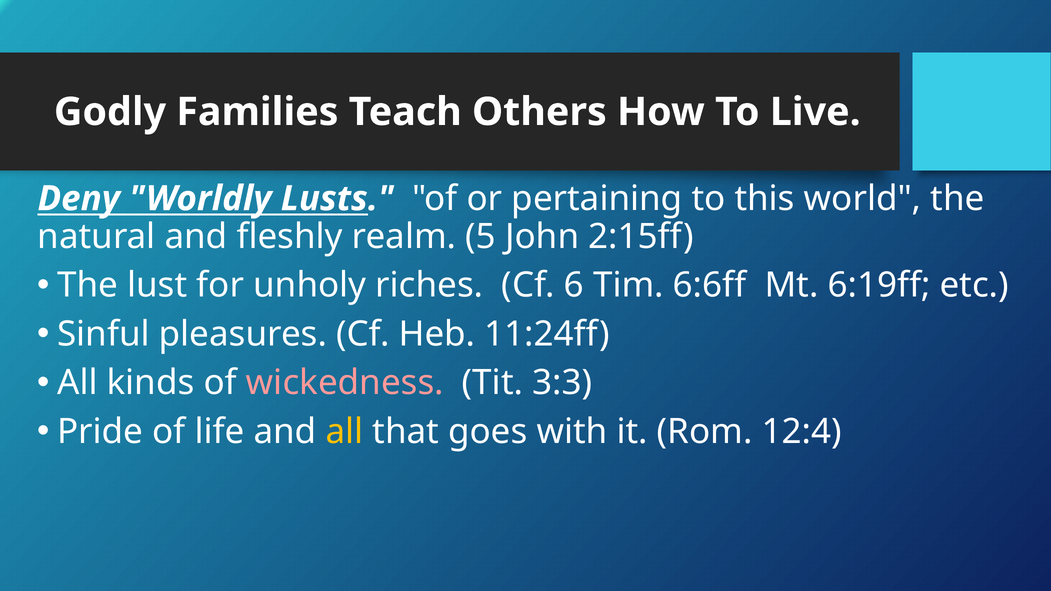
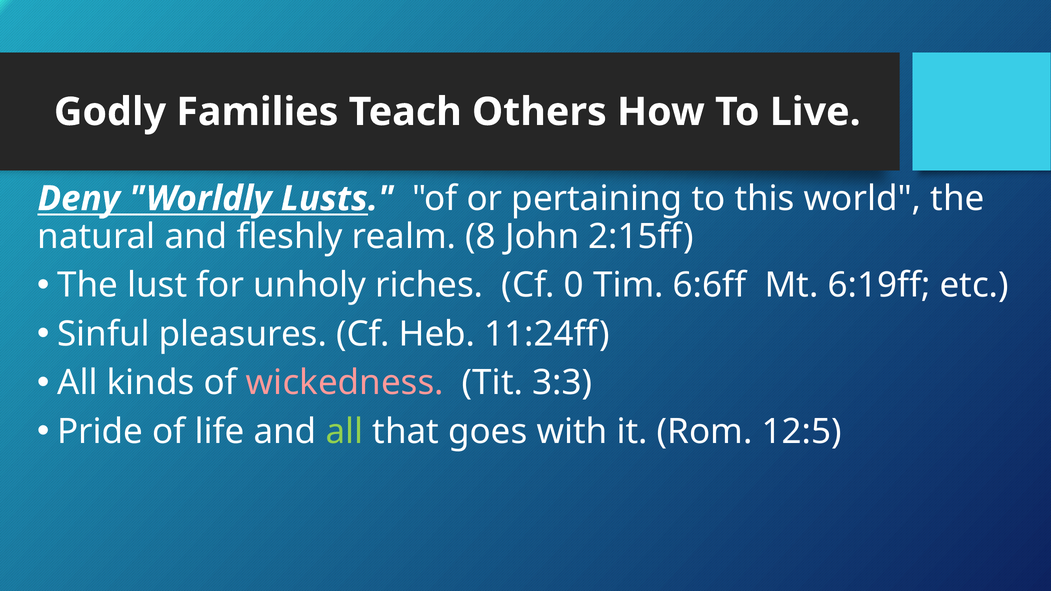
5: 5 -> 8
6: 6 -> 0
all at (344, 432) colour: yellow -> light green
12:4: 12:4 -> 12:5
